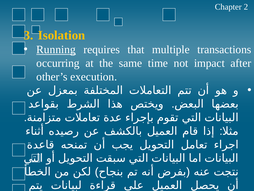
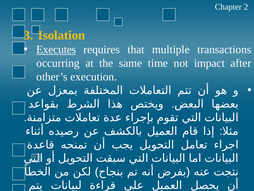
Running: Running -> Executes
